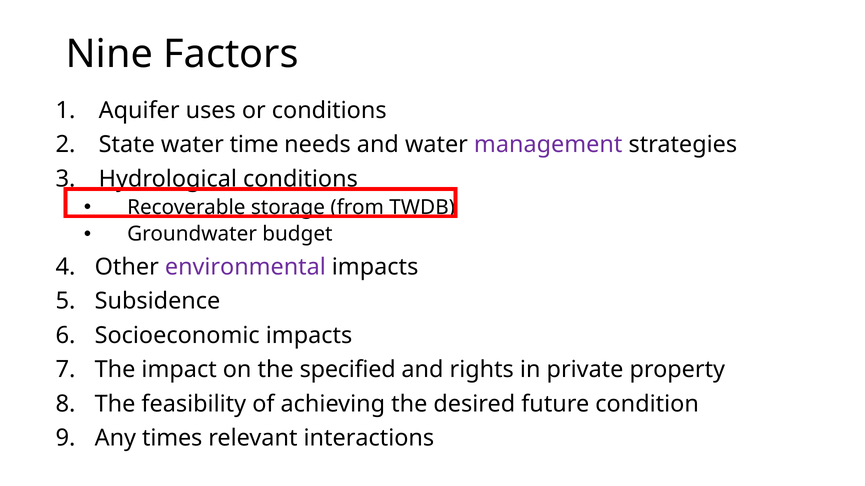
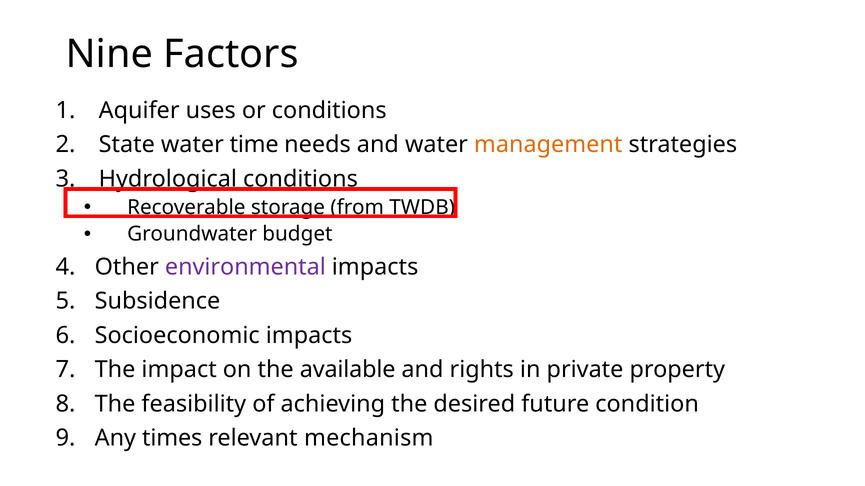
management colour: purple -> orange
specified: specified -> available
interactions: interactions -> mechanism
